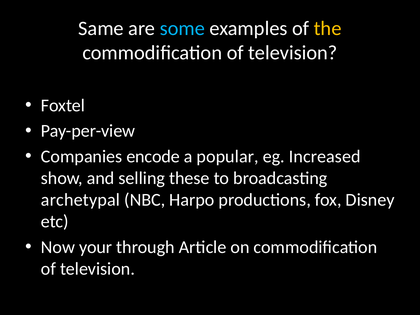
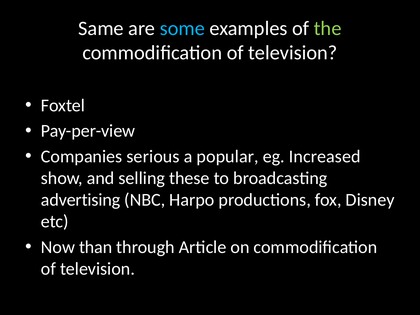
the colour: yellow -> light green
encode: encode -> serious
archetypal: archetypal -> advertising
your: your -> than
